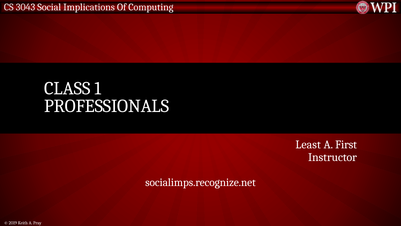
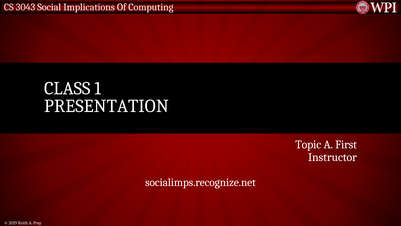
PROFESSIONALS: PROFESSIONALS -> PRESENTATION
Least: Least -> Topic
